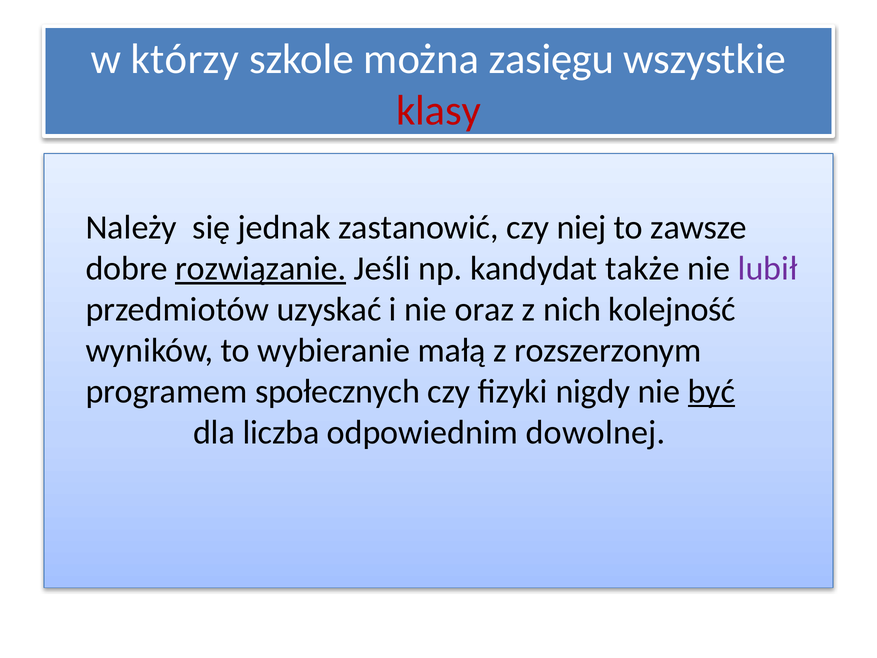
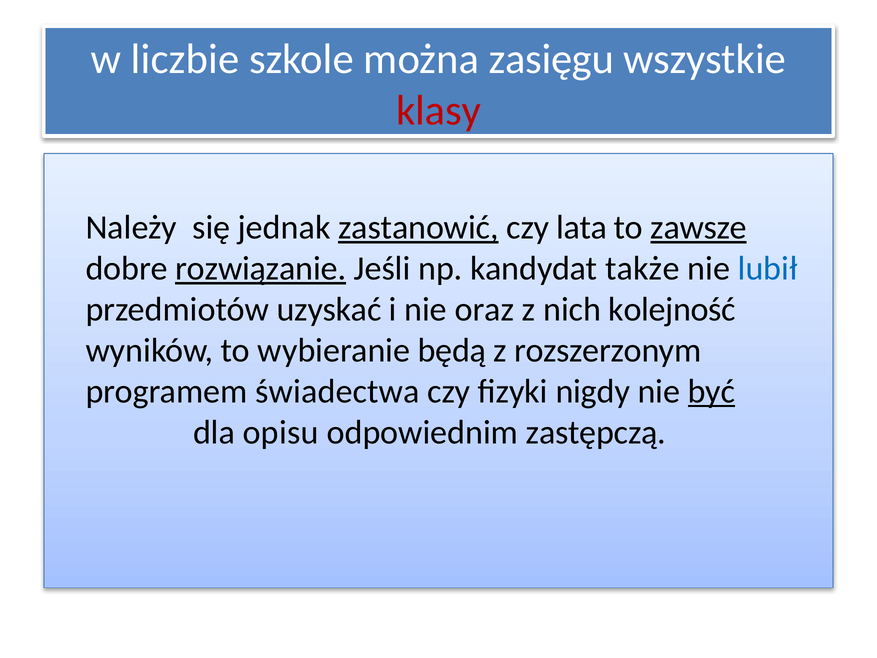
którzy: którzy -> liczbie
zastanowić underline: none -> present
niej: niej -> lata
zawsze underline: none -> present
lubił colour: purple -> blue
małą: małą -> będą
społecznych: społecznych -> świadectwa
liczba: liczba -> opisu
dowolnej: dowolnej -> zastępczą
